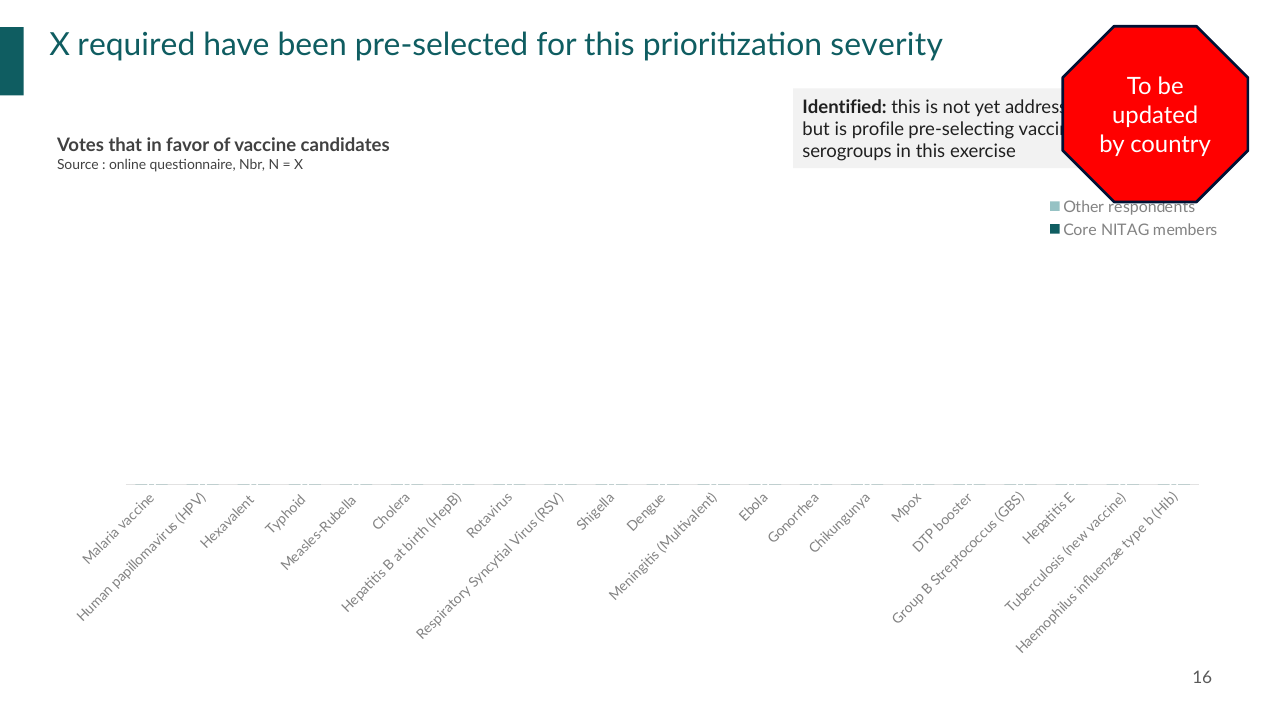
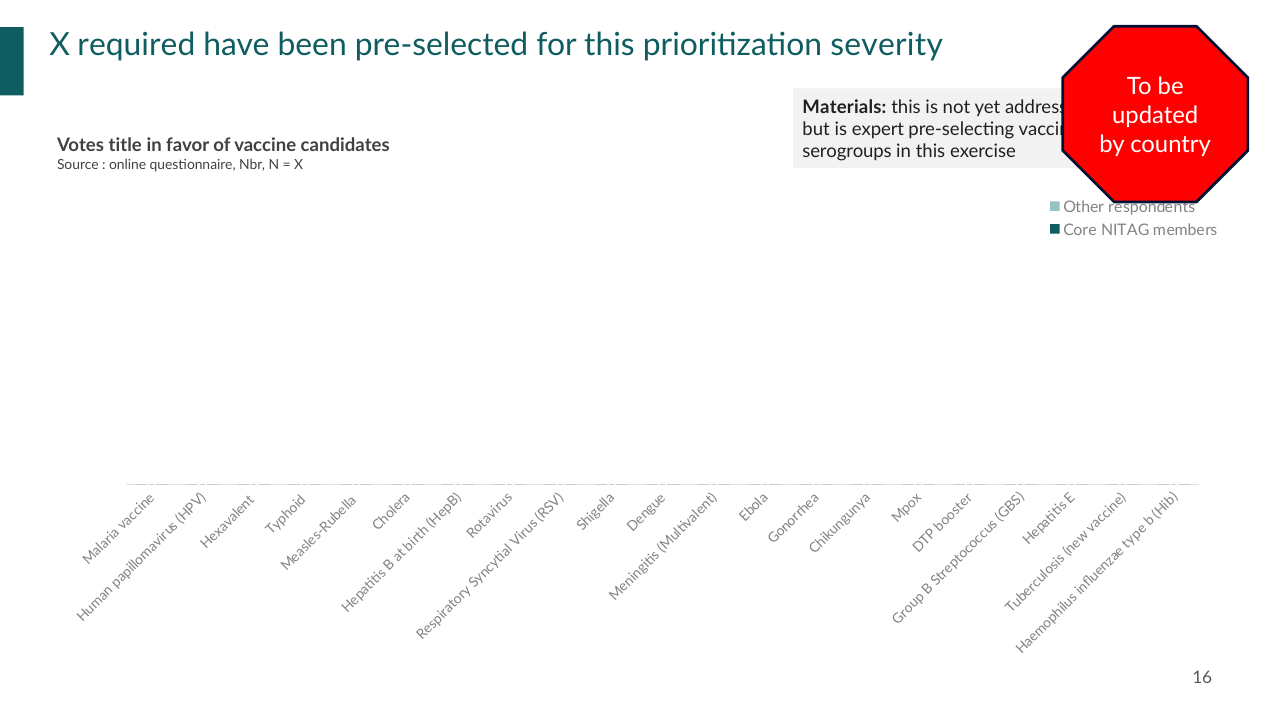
Identified: Identified -> Materials
profile: profile -> expert
that: that -> title
